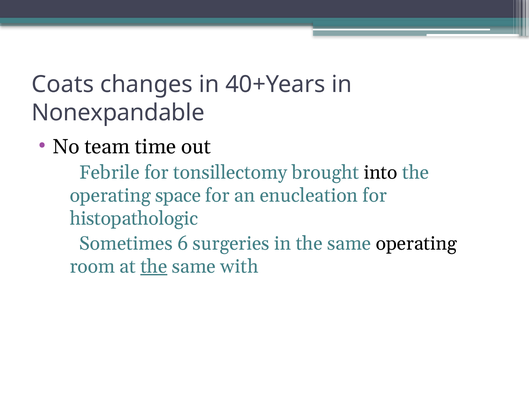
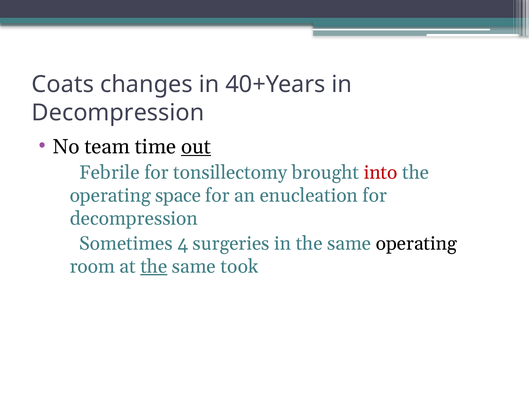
Nonexpandable at (118, 113): Nonexpandable -> Decompression
out underline: none -> present
into colour: black -> red
histopathologic at (134, 218): histopathologic -> decompression
6: 6 -> 4
with: with -> took
